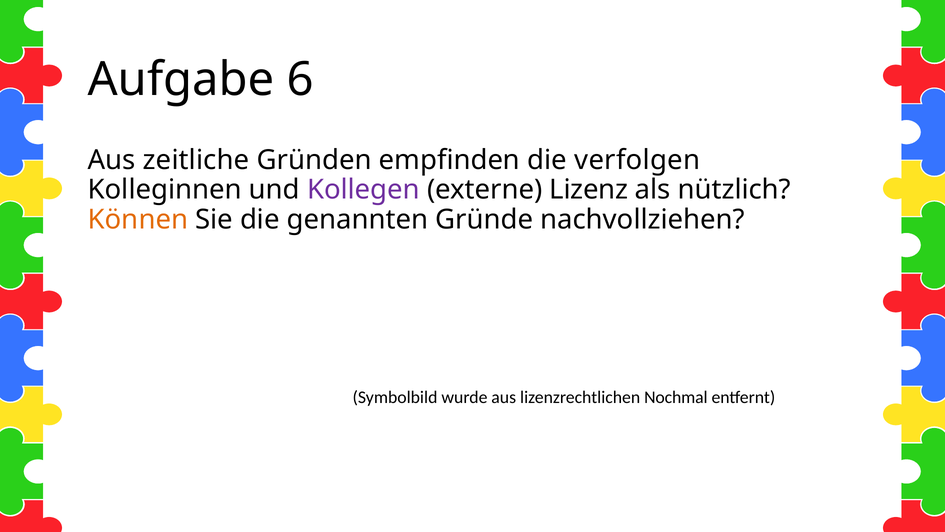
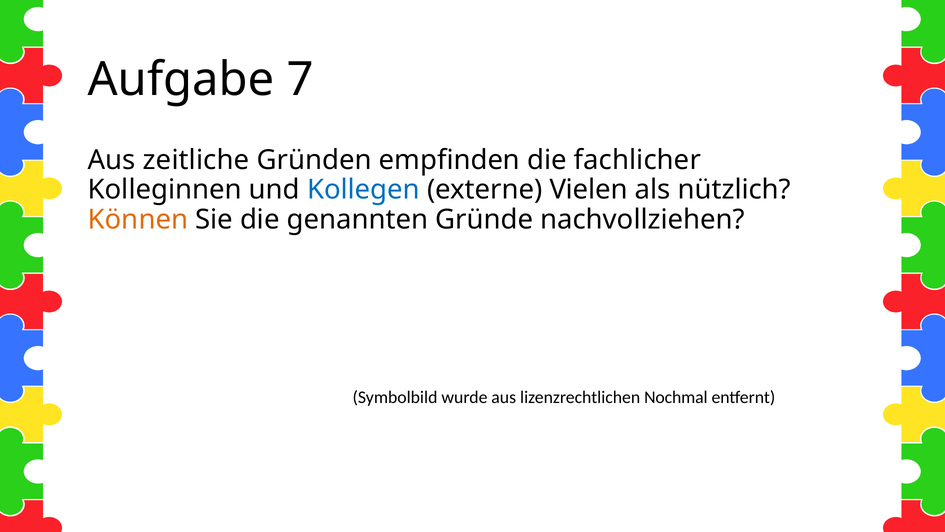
6: 6 -> 7
verfolgen: verfolgen -> fachlicher
Kollegen colour: purple -> blue
Lizenz: Lizenz -> Vielen
